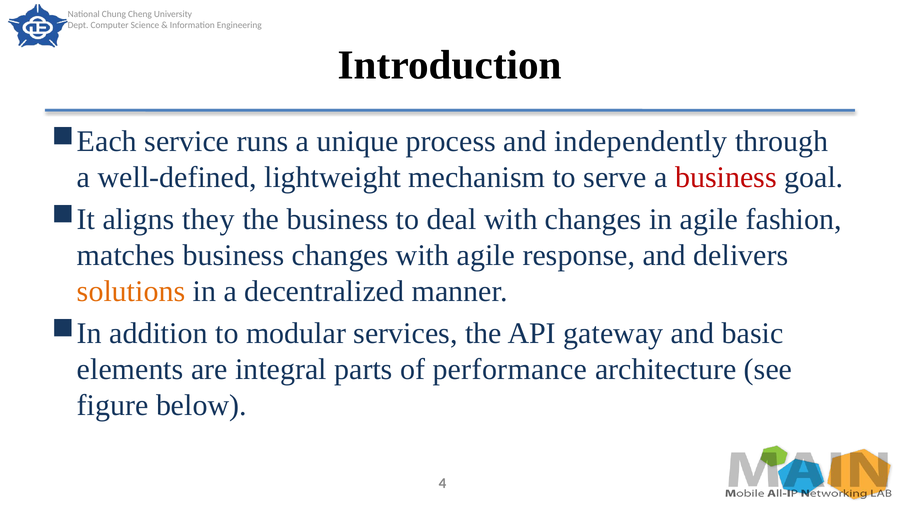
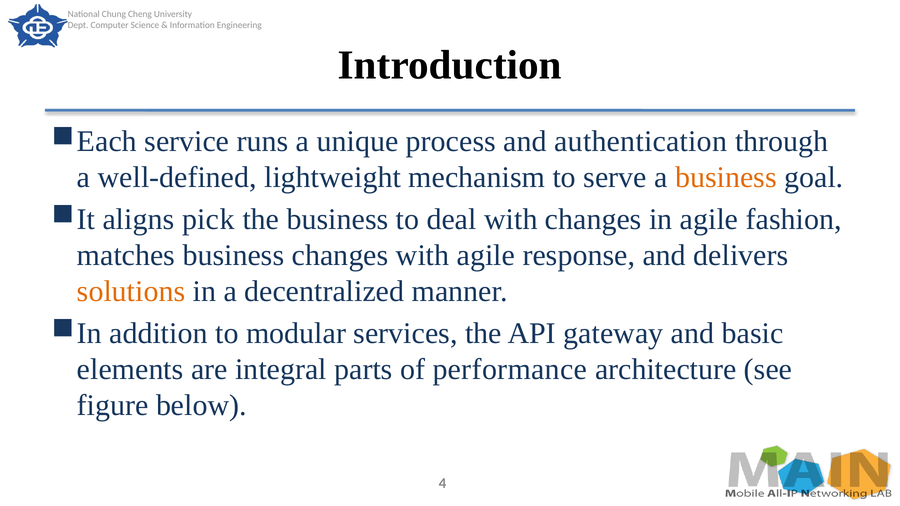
independently: independently -> authentication
business at (726, 178) colour: red -> orange
they: they -> pick
